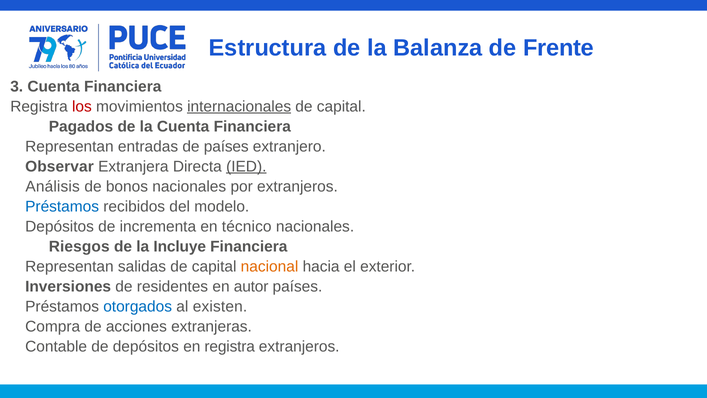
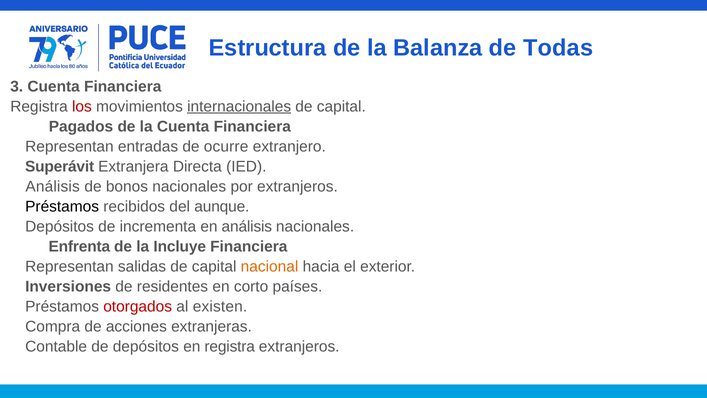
Frente: Frente -> Todas
de países: países -> ocurre
Observar: Observar -> Superávit
IED underline: present -> none
Préstamos at (62, 206) colour: blue -> black
modelo: modelo -> aunque
en técnico: técnico -> análisis
Riesgos: Riesgos -> Enfrenta
autor: autor -> corto
otorgados colour: blue -> red
